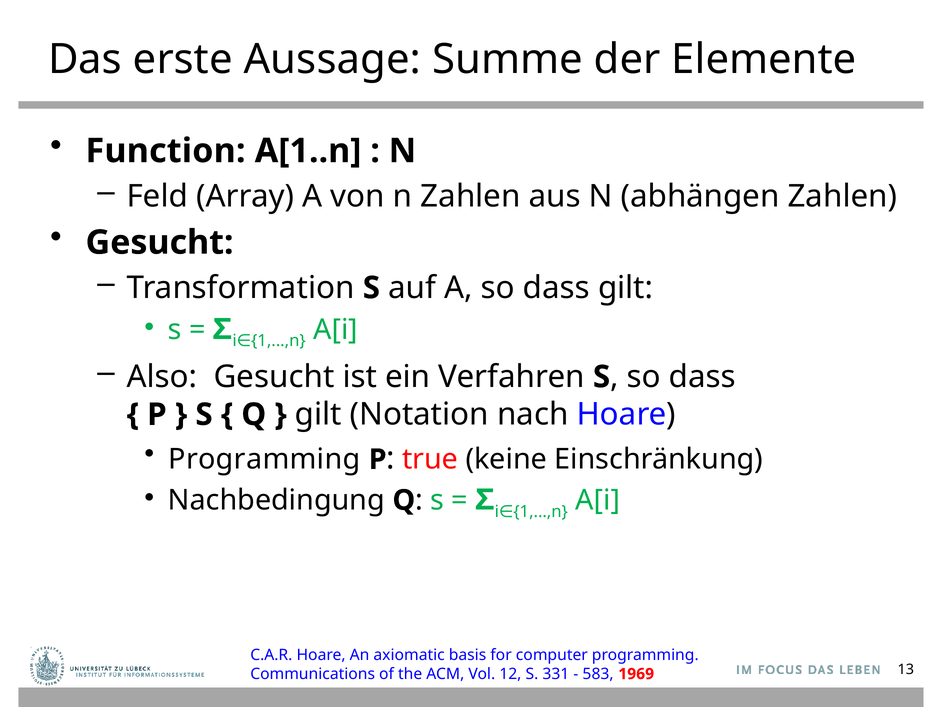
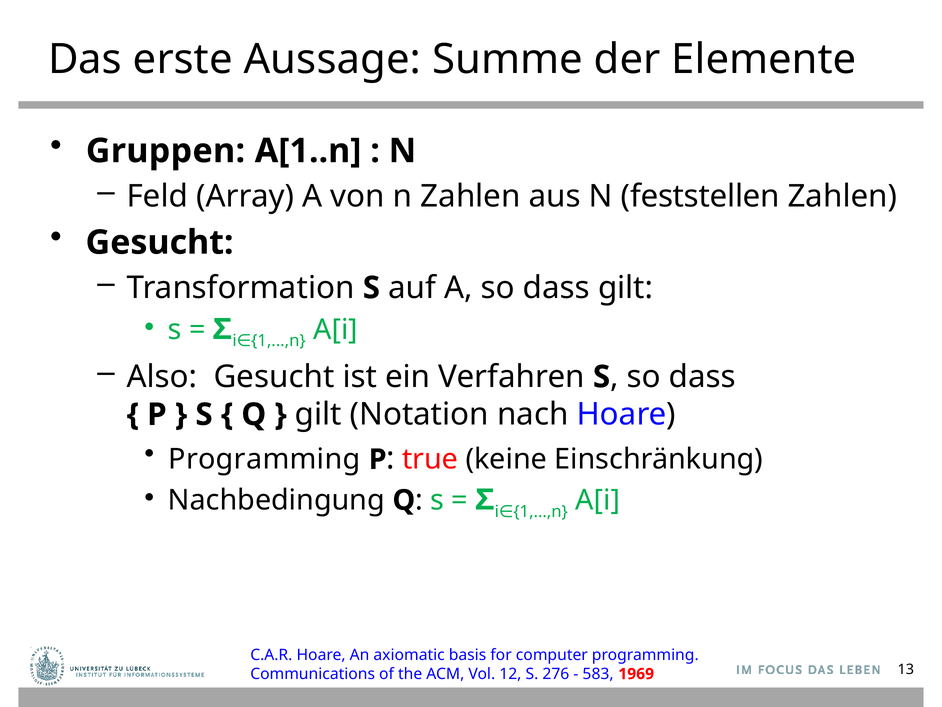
Function: Function -> Gruppen
abhängen: abhängen -> feststellen
331: 331 -> 276
